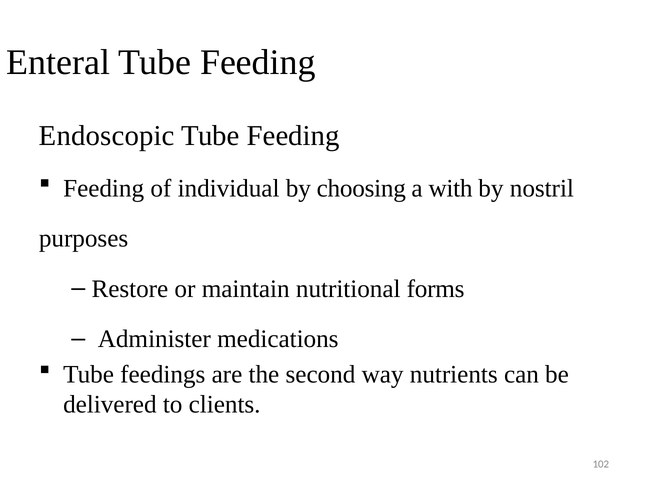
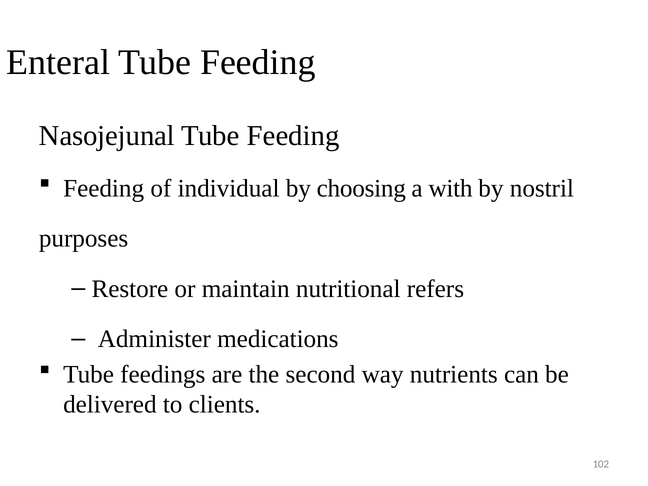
Endoscopic: Endoscopic -> Nasojejunal
forms: forms -> refers
